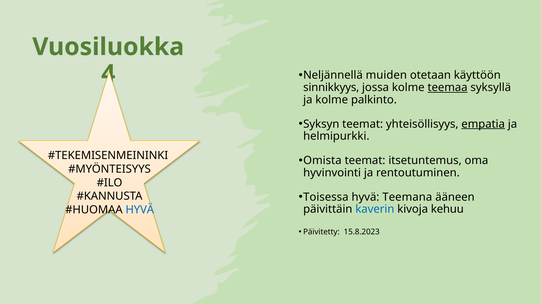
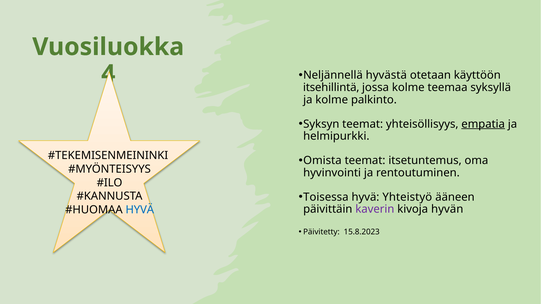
muiden: muiden -> hyvästä
sinnikkyys: sinnikkyys -> itsehillintä
teemaa underline: present -> none
Teemana: Teemana -> Yhteistyö
kaverin colour: blue -> purple
kehuu: kehuu -> hyvän
